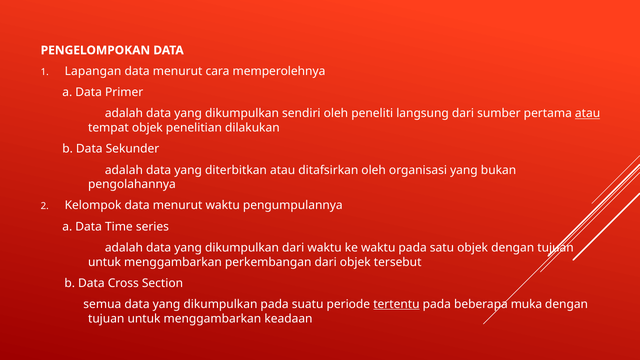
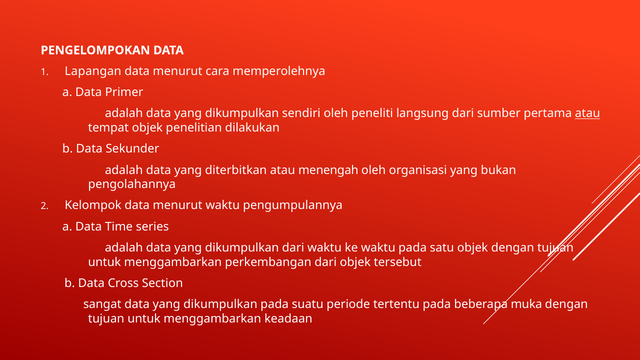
ditafsirkan: ditafsirkan -> menengah
semua: semua -> sangat
tertentu underline: present -> none
